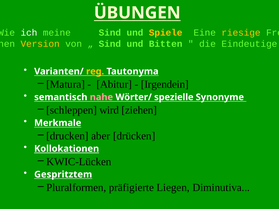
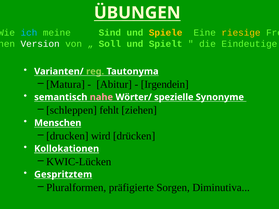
ich colour: white -> light blue
Version colour: yellow -> white
Sind at (110, 44): Sind -> Soll
Bitten: Bitten -> Spielt
reg colour: yellow -> light green
wird: wird -> fehlt
Merkmale: Merkmale -> Menschen
aber: aber -> wird
Liegen: Liegen -> Sorgen
